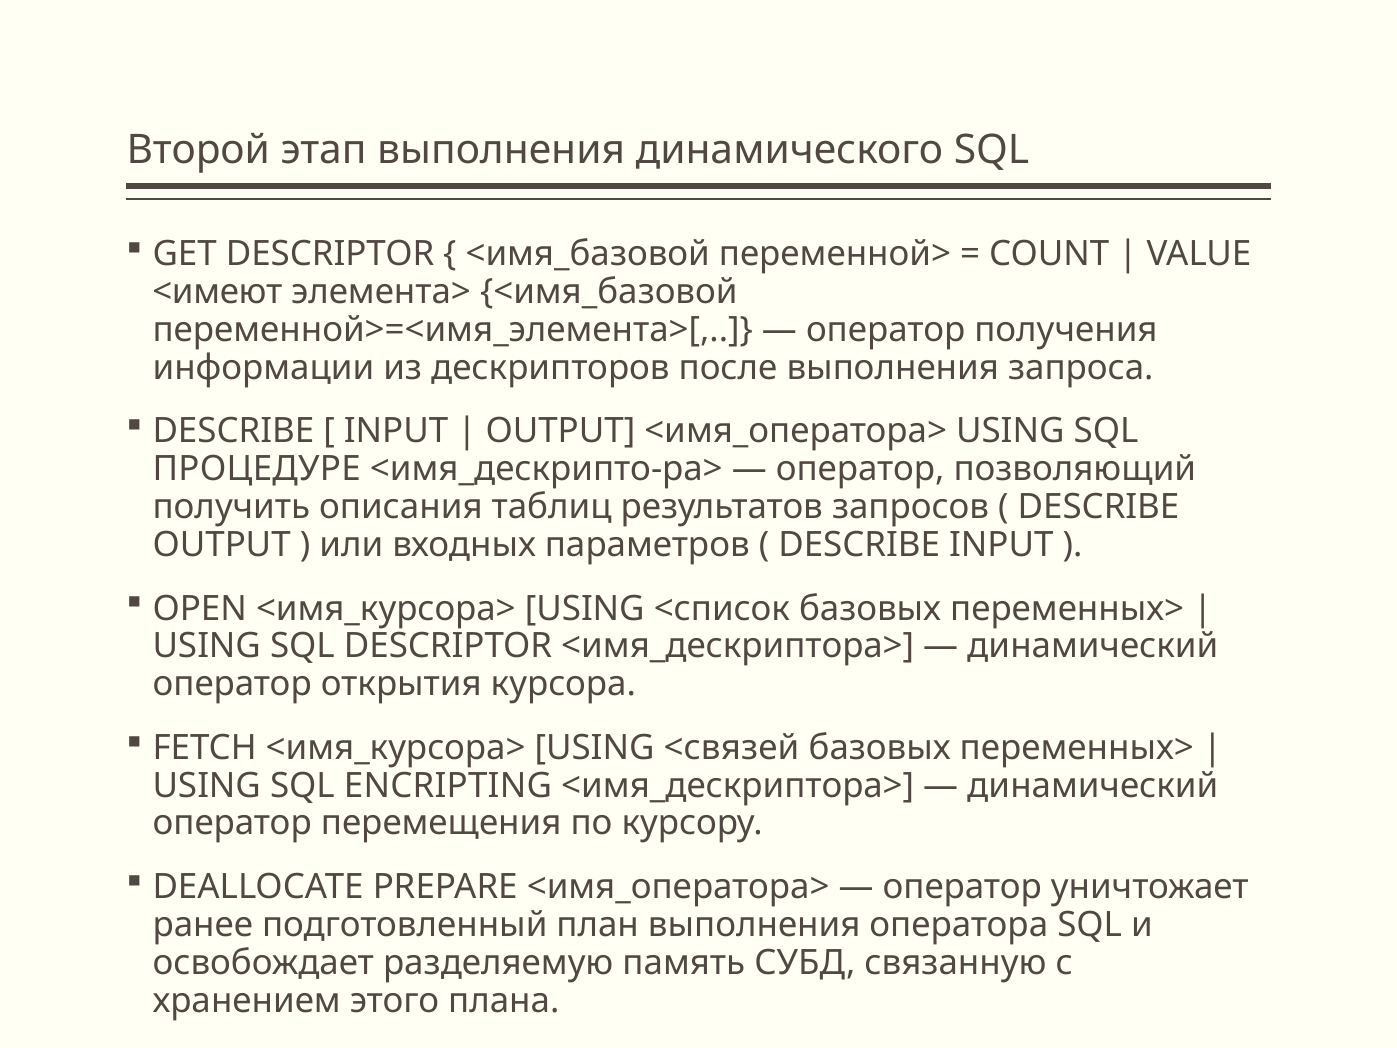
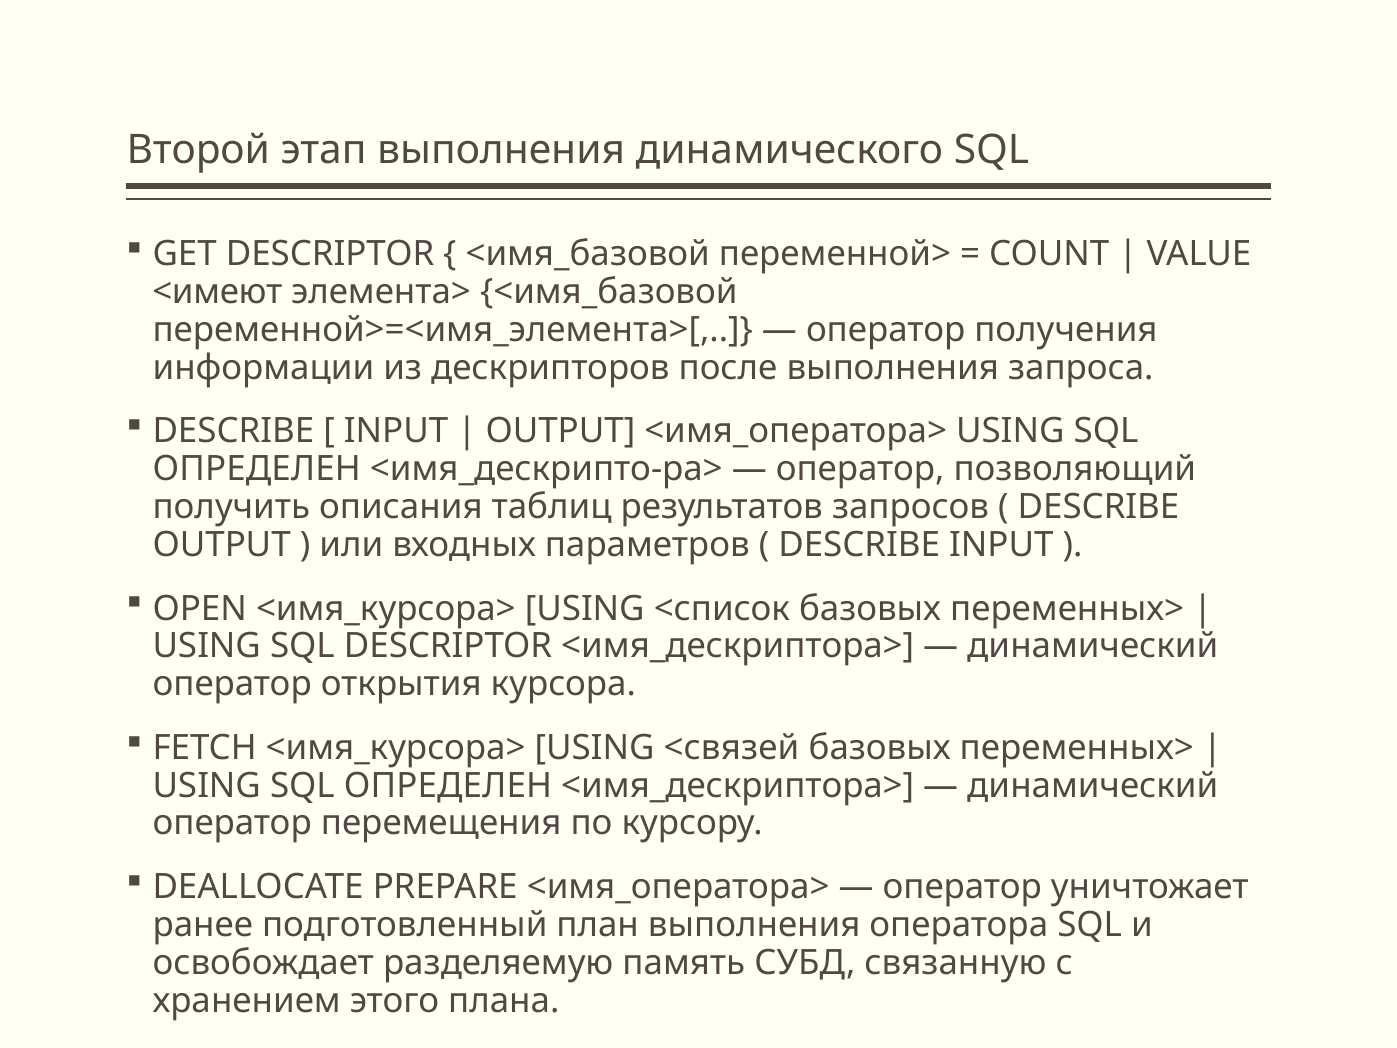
ПРОЦЕДУРЕ at (257, 469): ПРОЦЕДУРЕ -> ОПРЕДЕЛЕН
ENCRIPTING at (448, 786): ENCRIPTING -> ОПРЕДЕЛЕН
